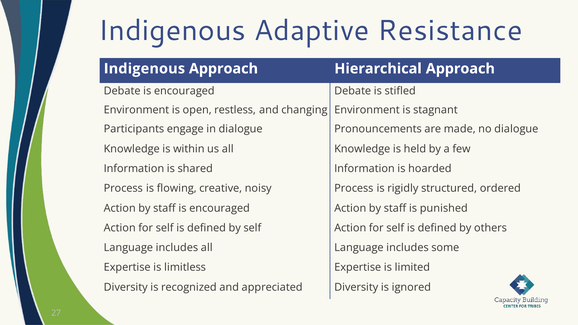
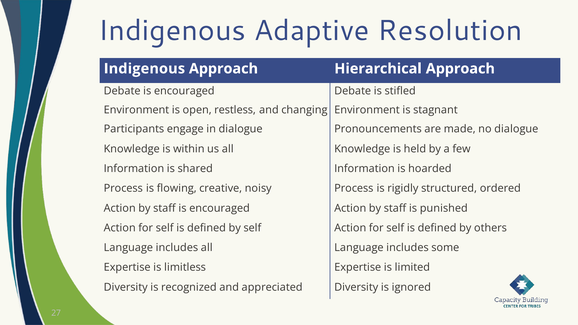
Resistance: Resistance -> Resolution
